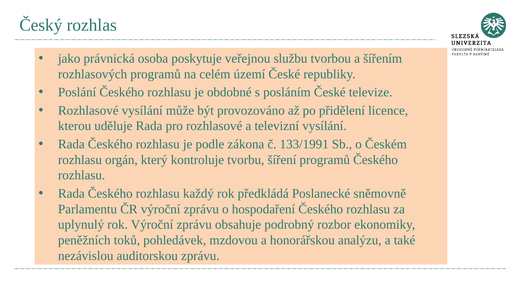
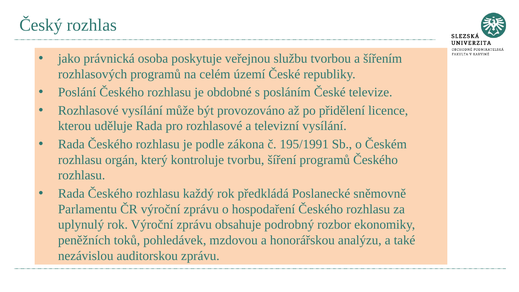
133/1991: 133/1991 -> 195/1991
